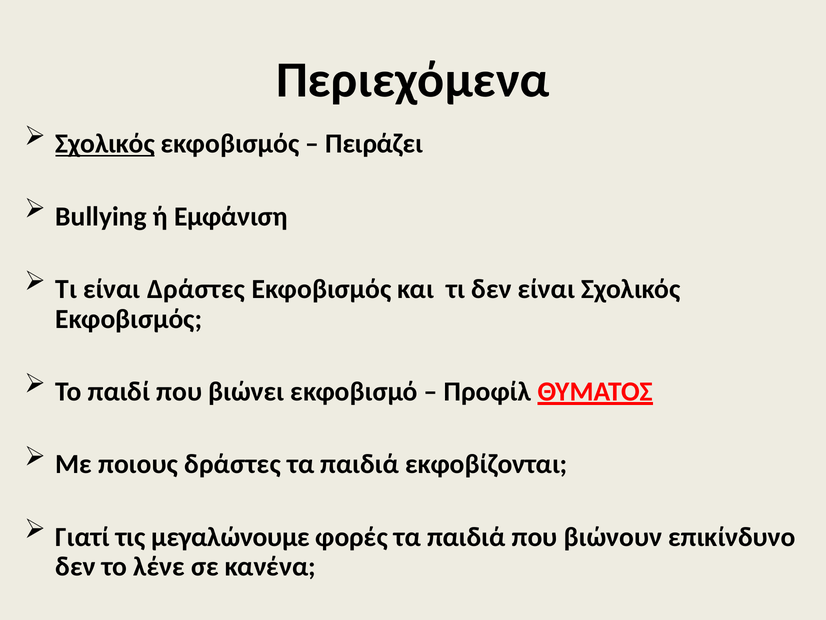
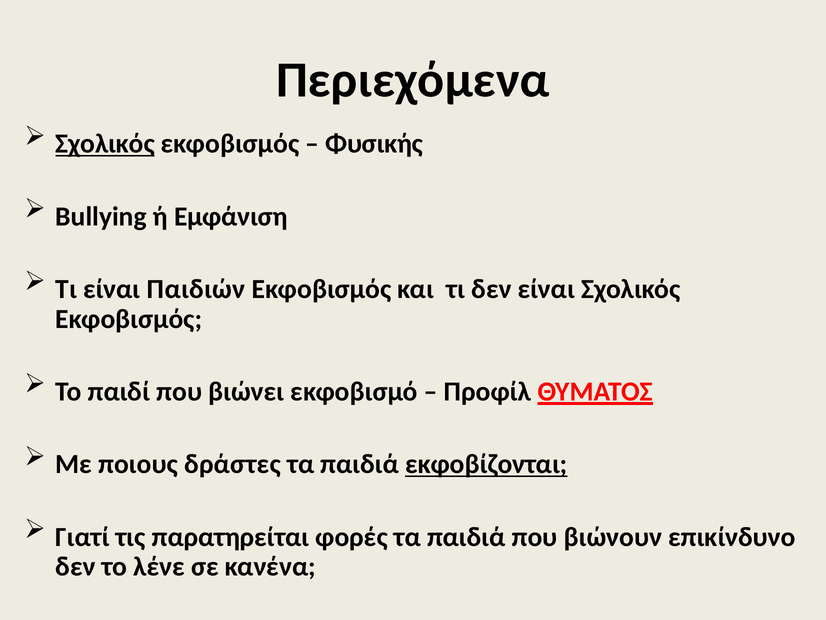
Πειράζει: Πειράζει -> Φυσικής
είναι Δράστες: Δράστες -> Παιδιών
εκφοβίζονται underline: none -> present
μεγαλώνουμε: μεγαλώνουμε -> παρατηρείται
